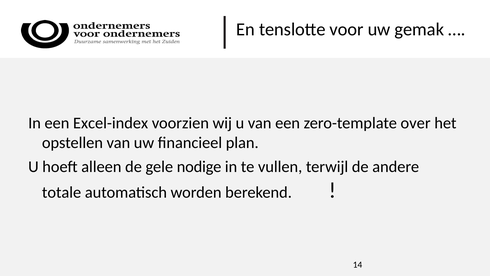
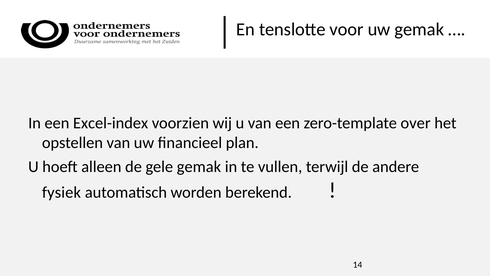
gele nodige: nodige -> gemak
totale: totale -> fysiek
